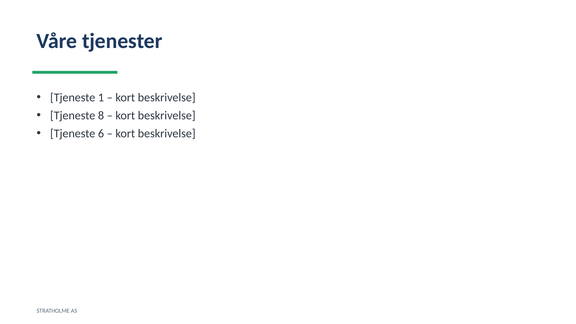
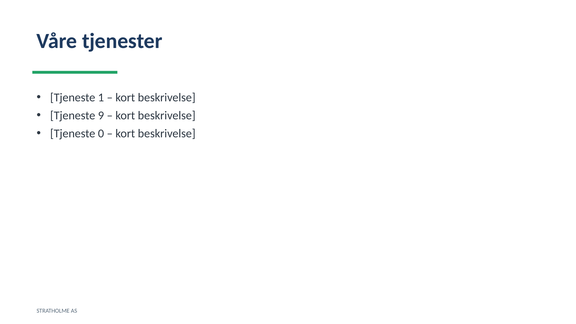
8: 8 -> 9
6: 6 -> 0
